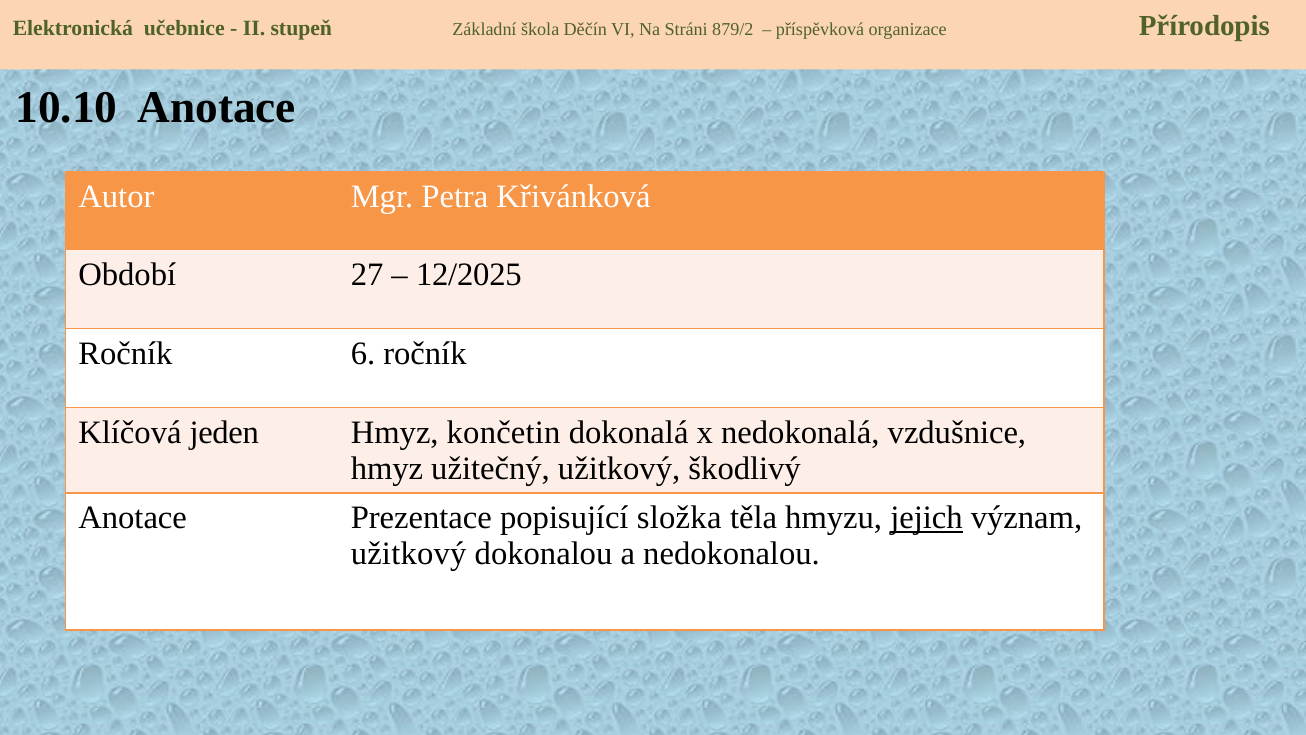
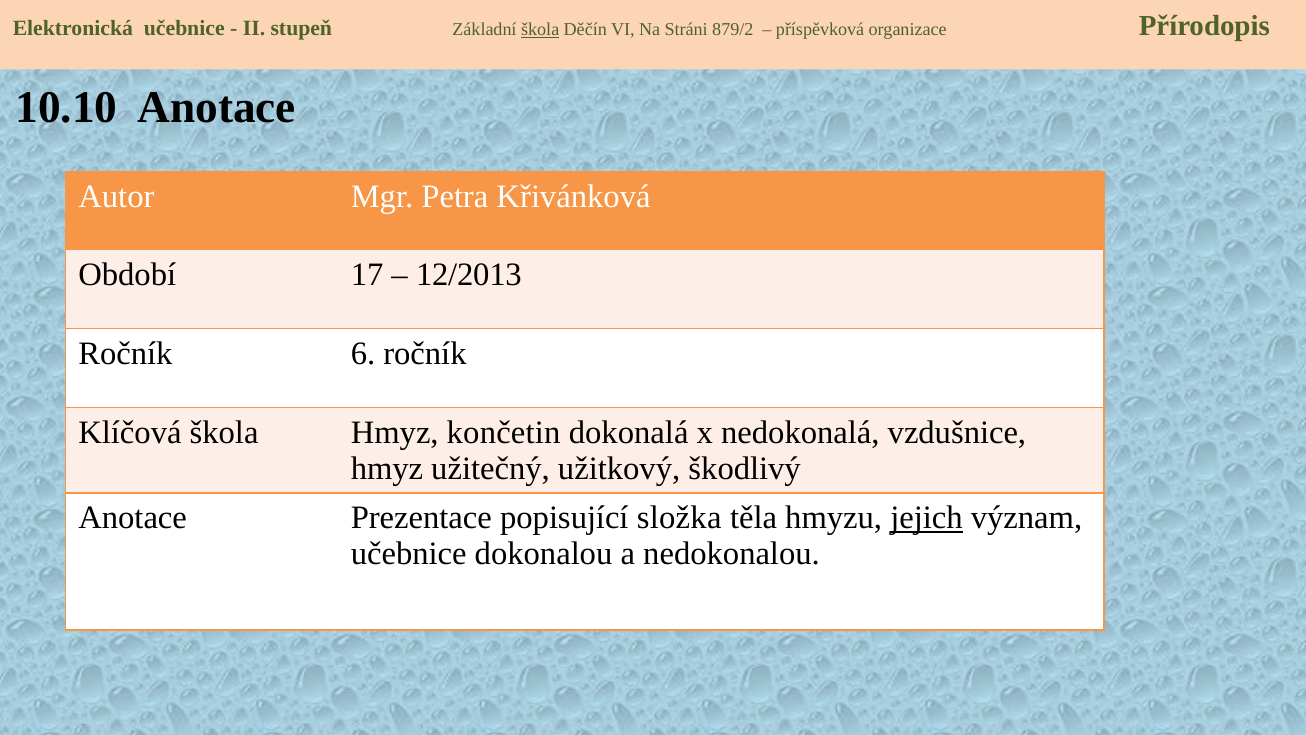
škola at (540, 29) underline: none -> present
27: 27 -> 17
12/2025: 12/2025 -> 12/2013
Klíčová jeden: jeden -> škola
užitkový at (409, 554): užitkový -> učebnice
